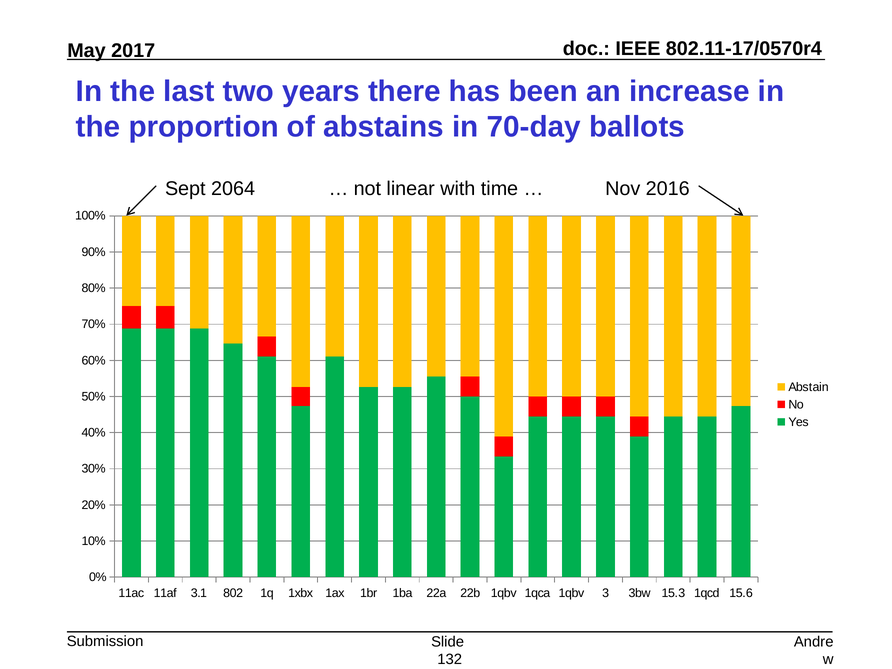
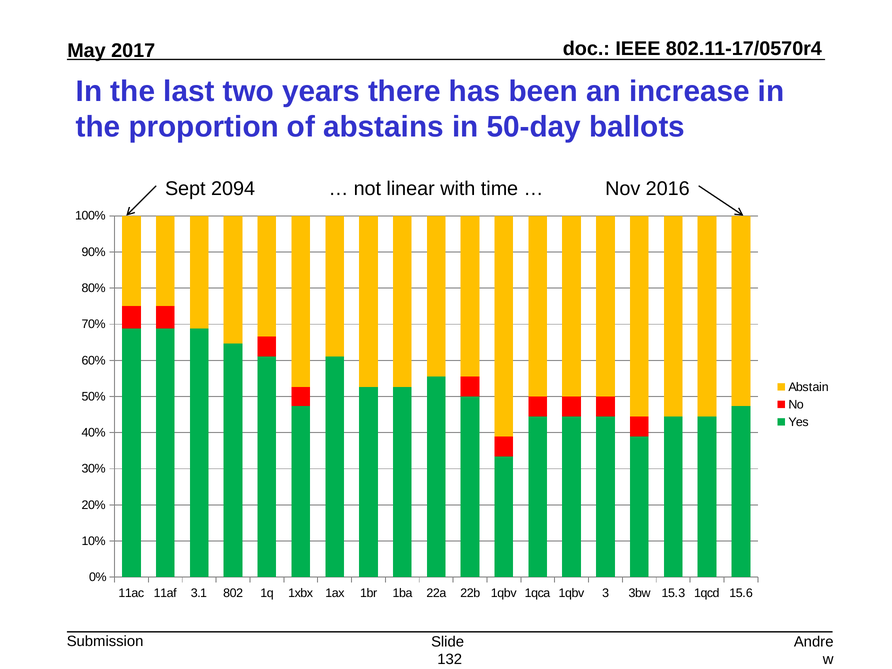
70-day: 70-day -> 50-day
2064: 2064 -> 2094
